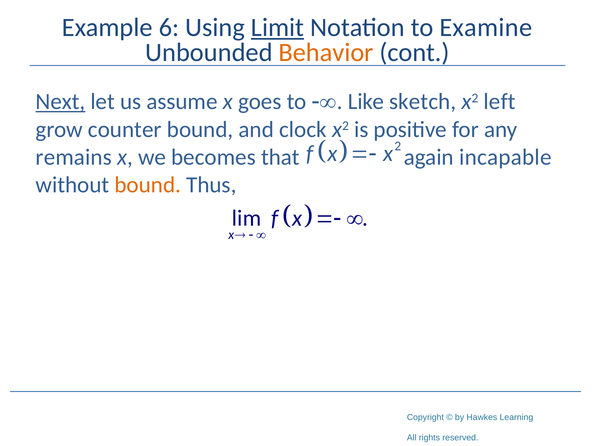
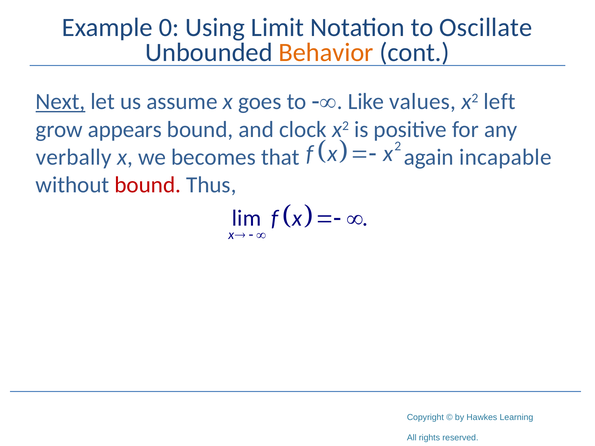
6: 6 -> 0
Limit underline: present -> none
Examine: Examine -> Oscillate
sketch: sketch -> values
counter: counter -> appears
remains: remains -> verbally
bound at (148, 185) colour: orange -> red
